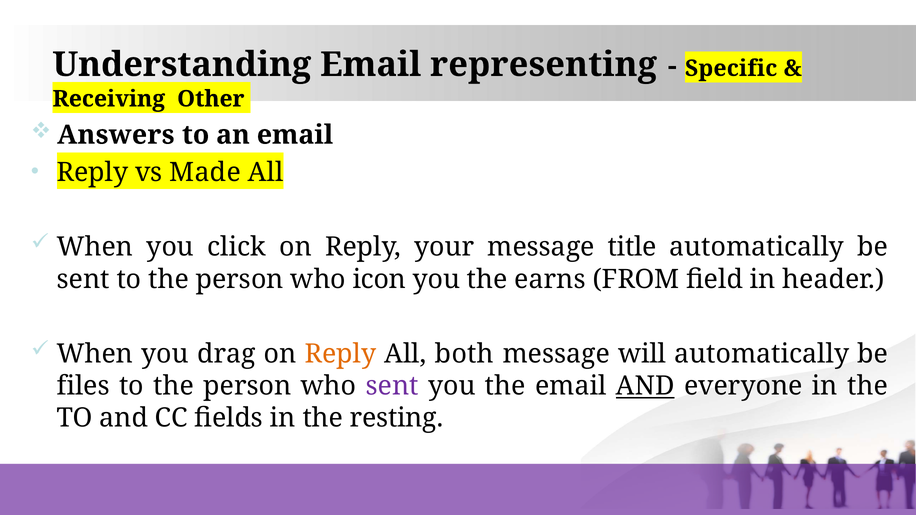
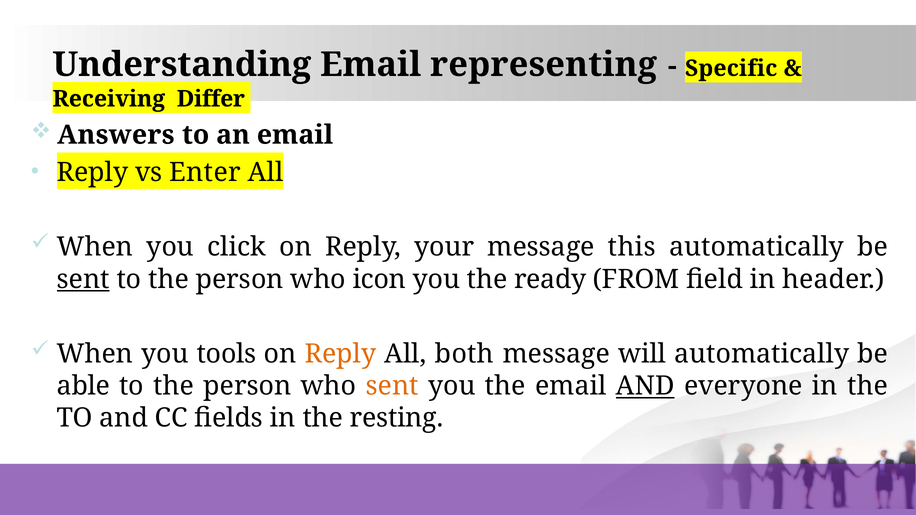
Other: Other -> Differ
Made: Made -> Enter
title: title -> this
sent at (83, 279) underline: none -> present
earns: earns -> ready
drag: drag -> tools
files: files -> able
sent at (392, 386) colour: purple -> orange
